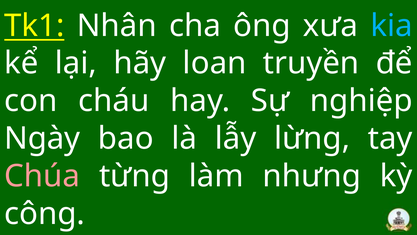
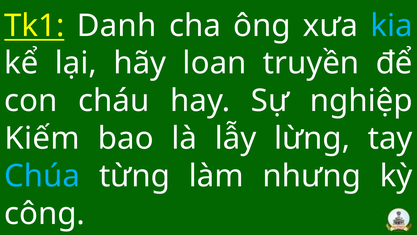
Nhân: Nhân -> Danh
Ngày: Ngày -> Kiếm
Chúa colour: pink -> light blue
